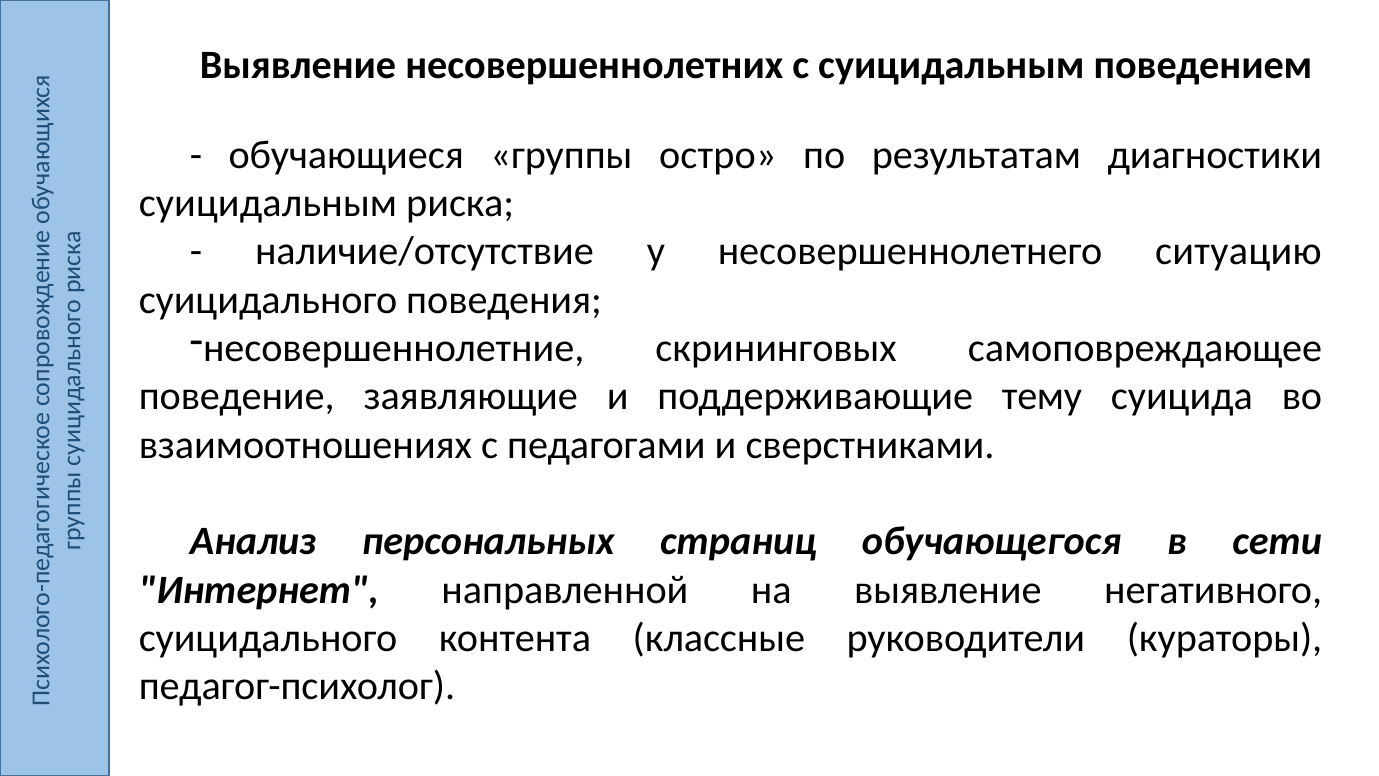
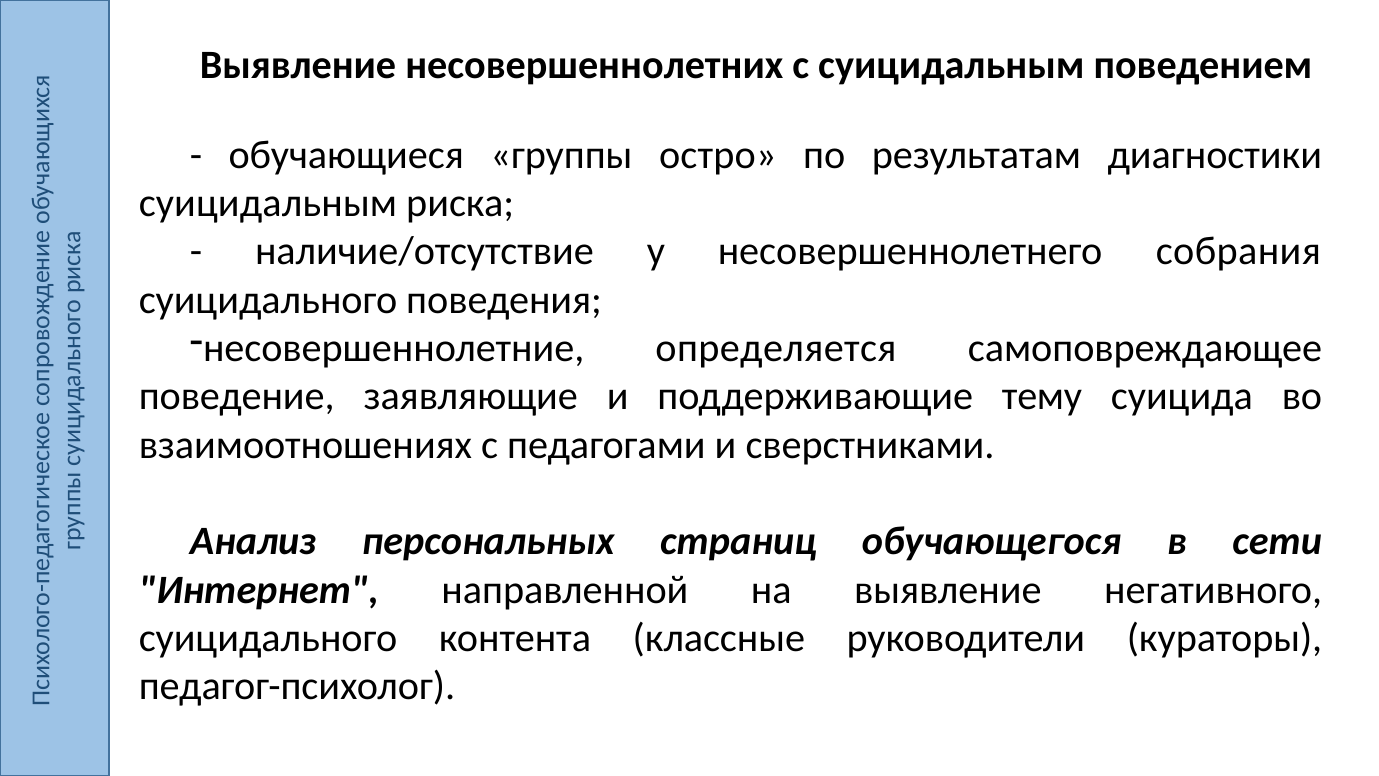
ситуацию: ситуацию -> собрания
скрининговых: скрининговых -> определяется
